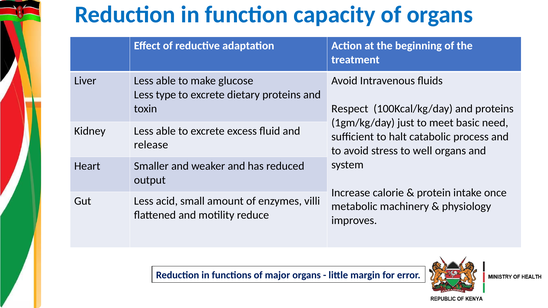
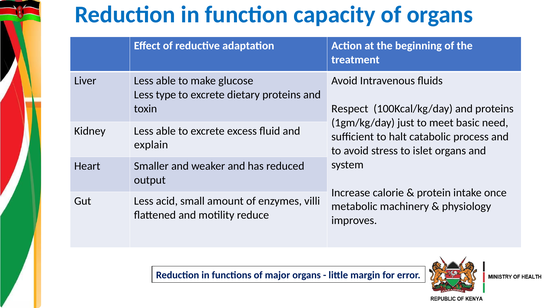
release: release -> explain
well: well -> islet
